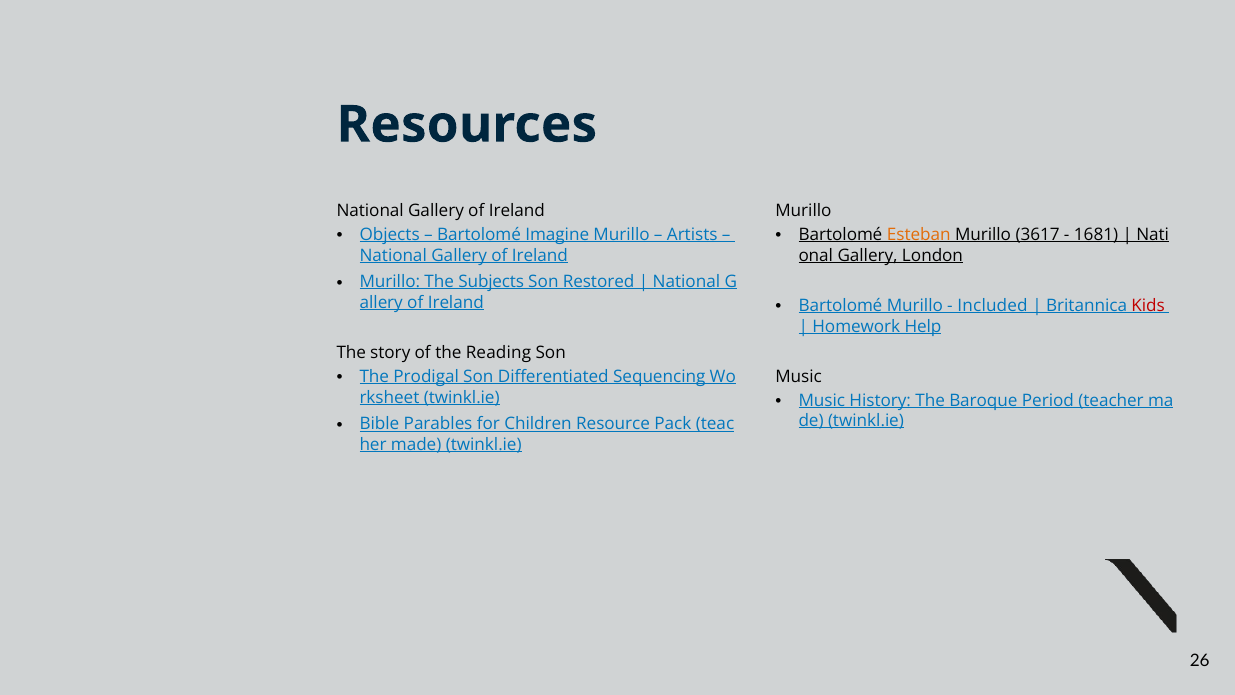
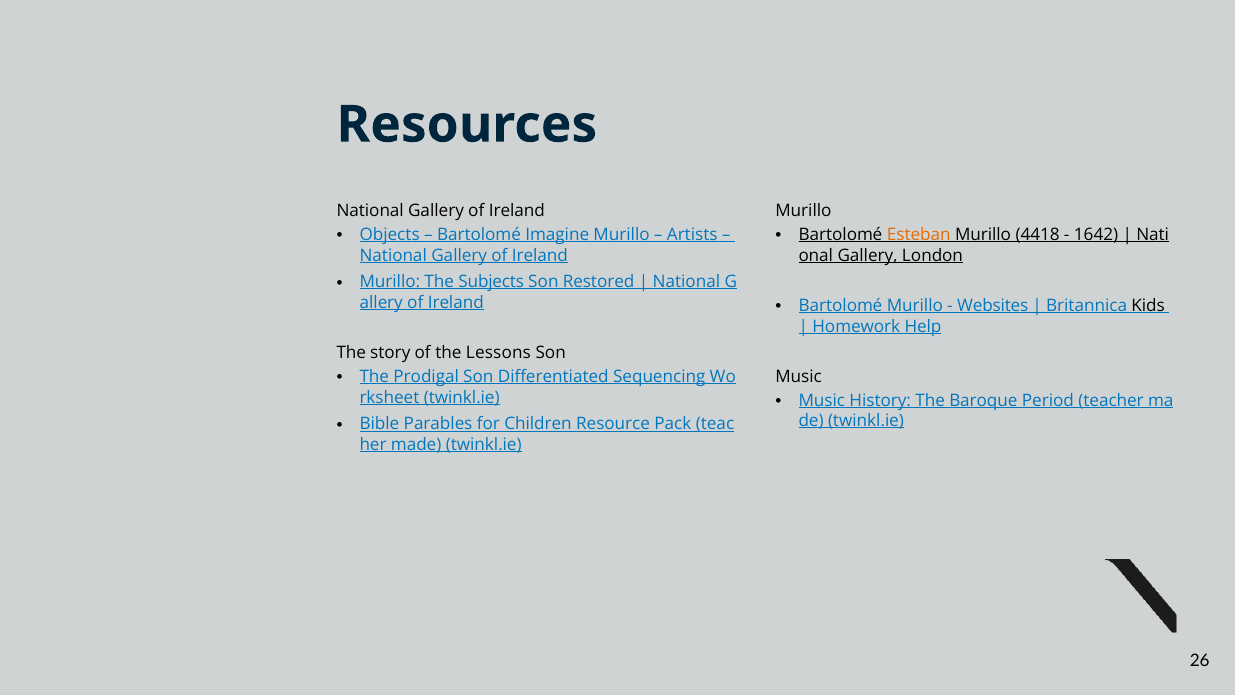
3617: 3617 -> 4418
1681: 1681 -> 1642
Included: Included -> Websites
Kids colour: red -> black
Reading: Reading -> Lessons
